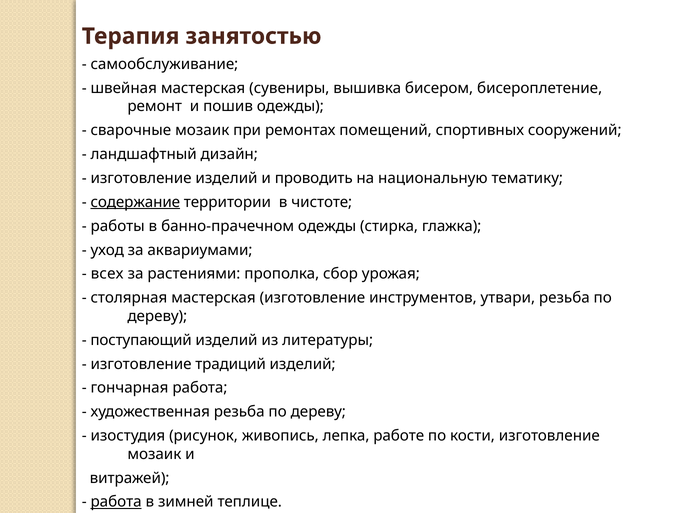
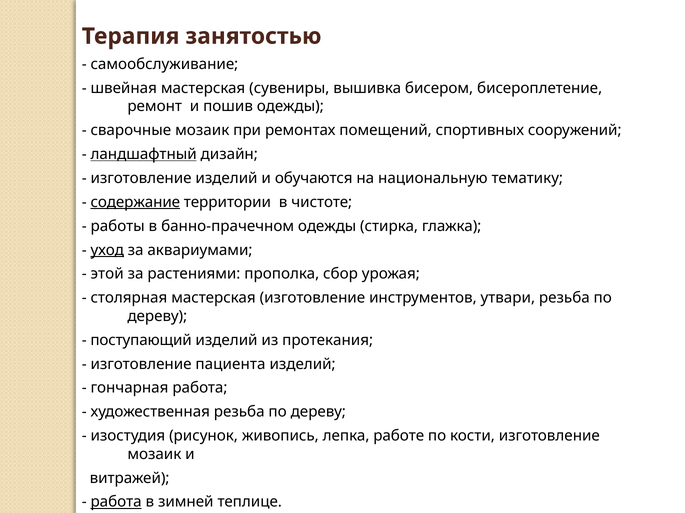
ландшафтный underline: none -> present
проводить: проводить -> обучаются
уход underline: none -> present
всех: всех -> этой
литературы: литературы -> протекания
традиций: традиций -> пациента
